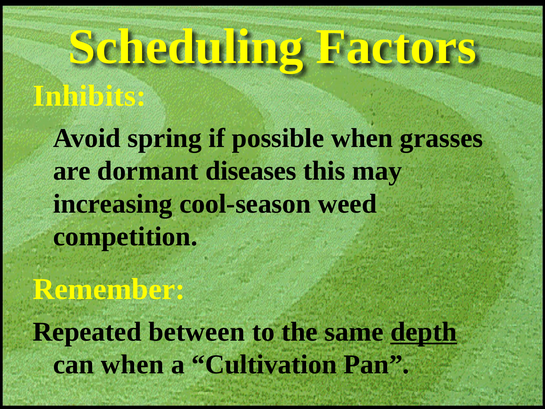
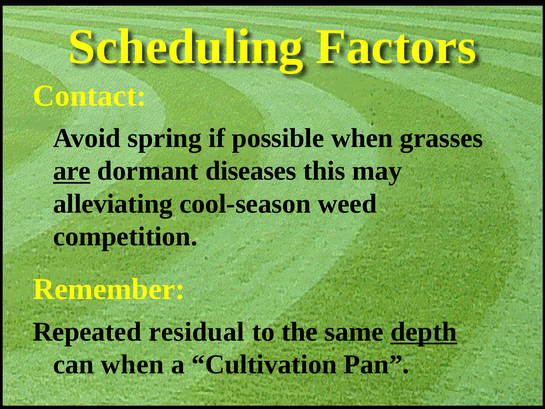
Inhibits: Inhibits -> Contact
are underline: none -> present
increasing: increasing -> alleviating
between: between -> residual
